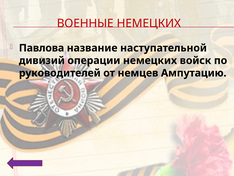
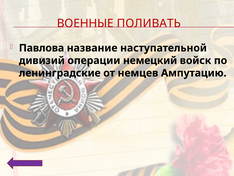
ВОЕННЫЕ НЕМЕЦКИХ: НЕМЕЦКИХ -> ПОЛИВАТЬ
операции немецких: немецких -> немецкий
руководителей: руководителей -> ленинградские
